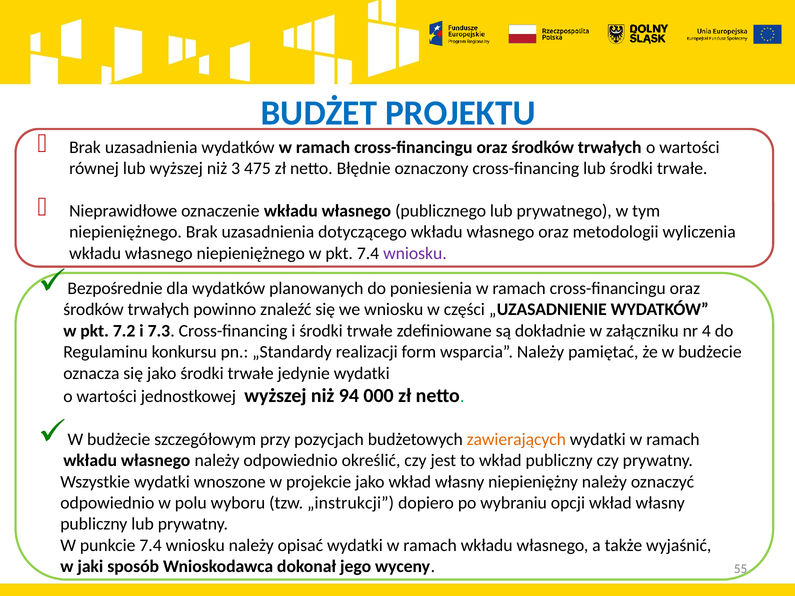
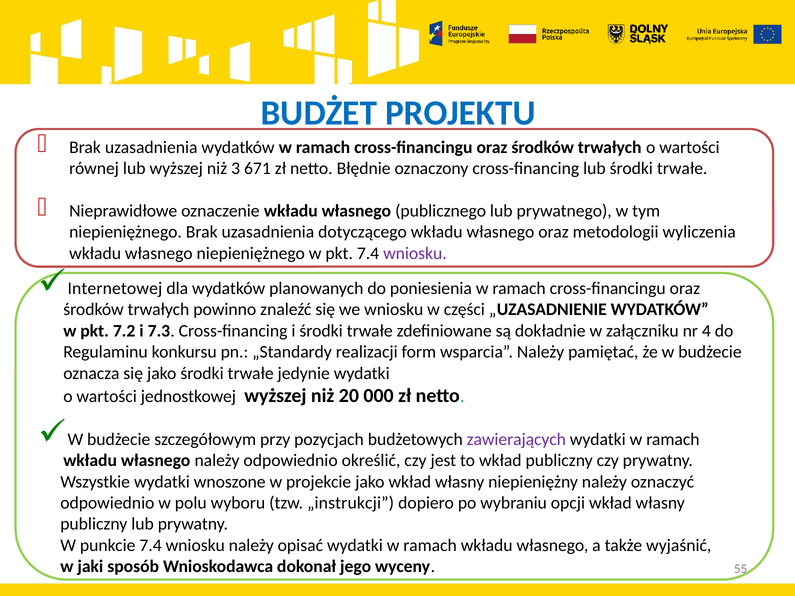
475: 475 -> 671
Bezpośrednie: Bezpośrednie -> Internetowej
94: 94 -> 20
zawierających colour: orange -> purple
